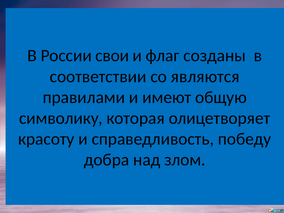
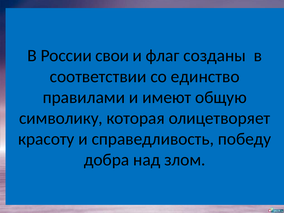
являются: являются -> единство
